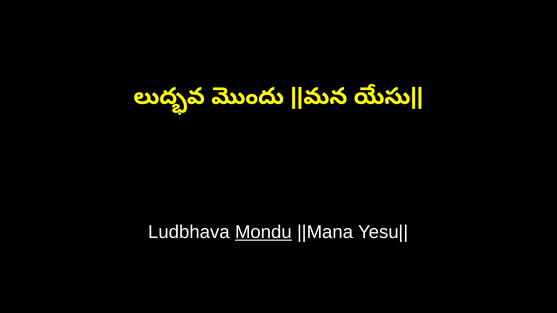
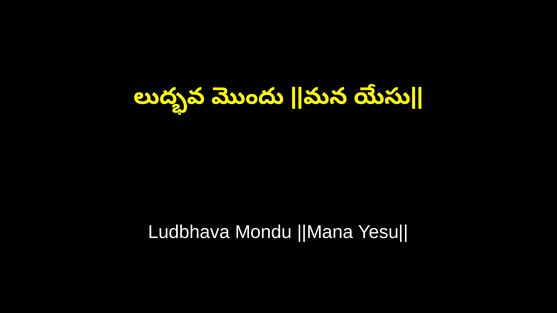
Mondu underline: present -> none
